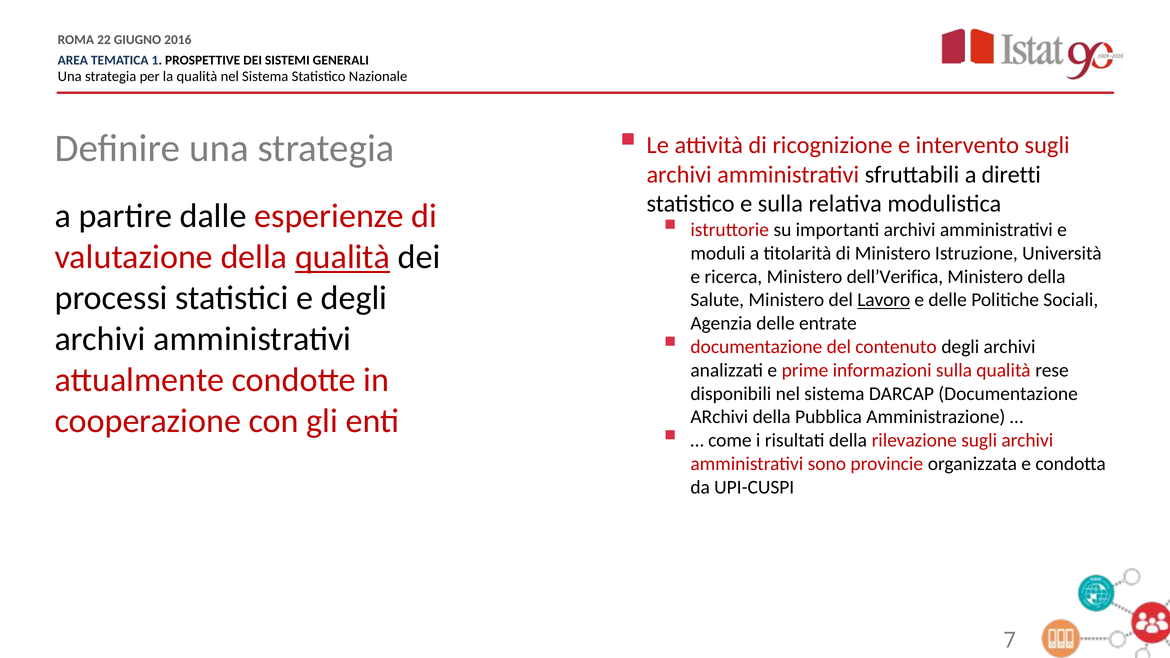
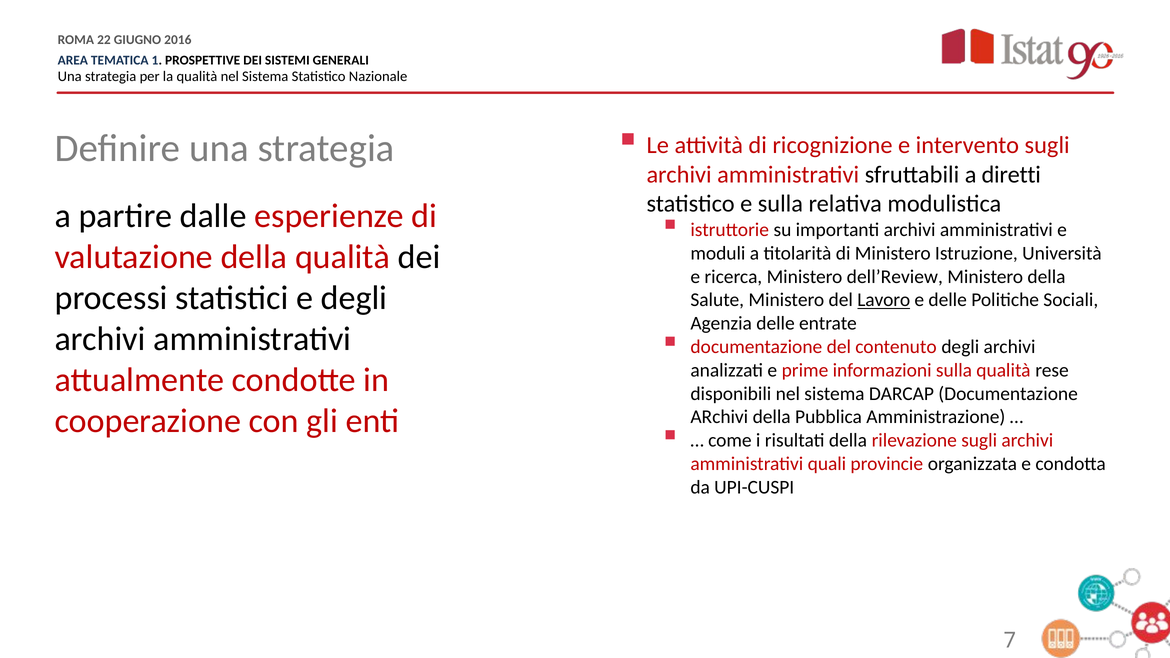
qualità at (343, 257) underline: present -> none
dell’Verifica: dell’Verifica -> dell’Review
sono: sono -> quali
